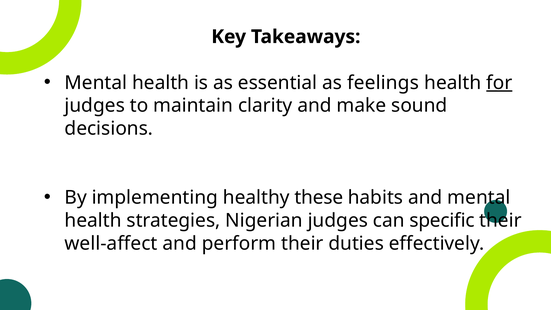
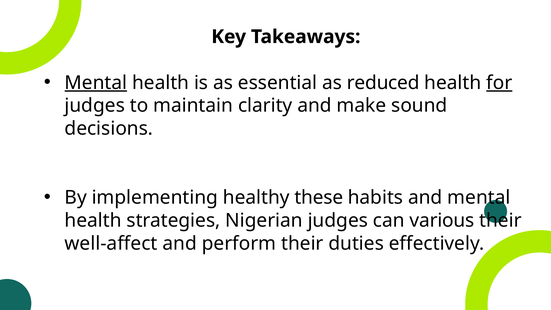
Mental at (96, 83) underline: none -> present
feelings: feelings -> reduced
specific: specific -> various
